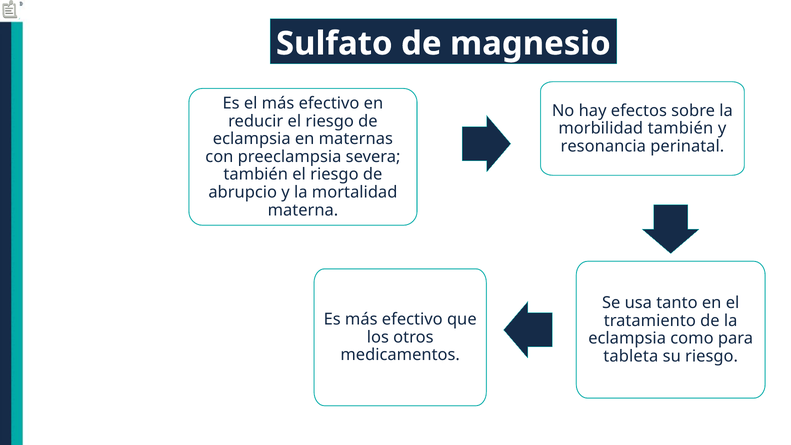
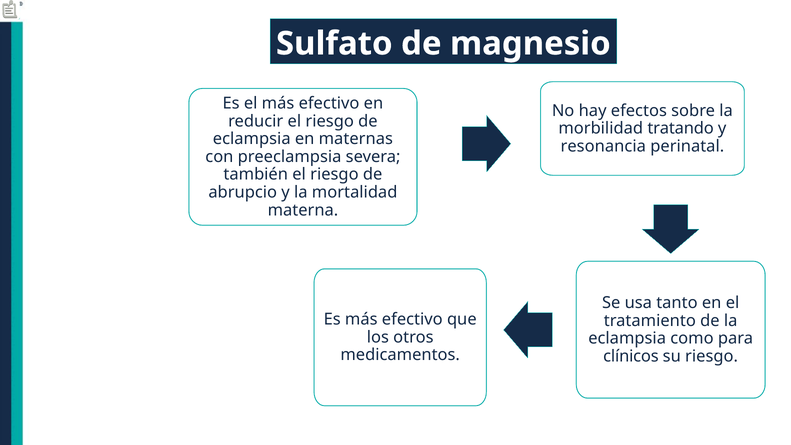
morbilidad también: también -> tratando
tableta: tableta -> clínicos
